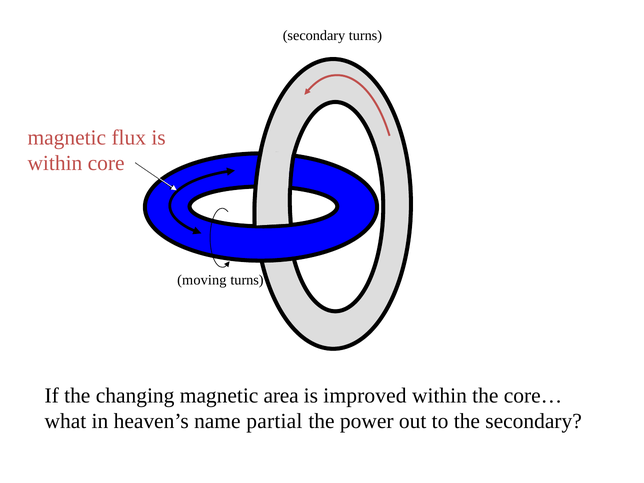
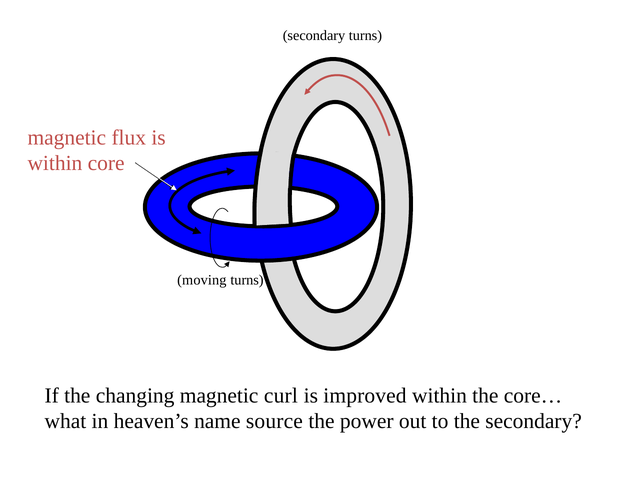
area: area -> curl
partial: partial -> source
